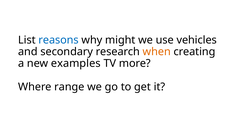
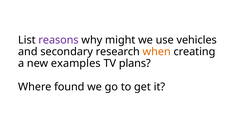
reasons colour: blue -> purple
more: more -> plans
range: range -> found
